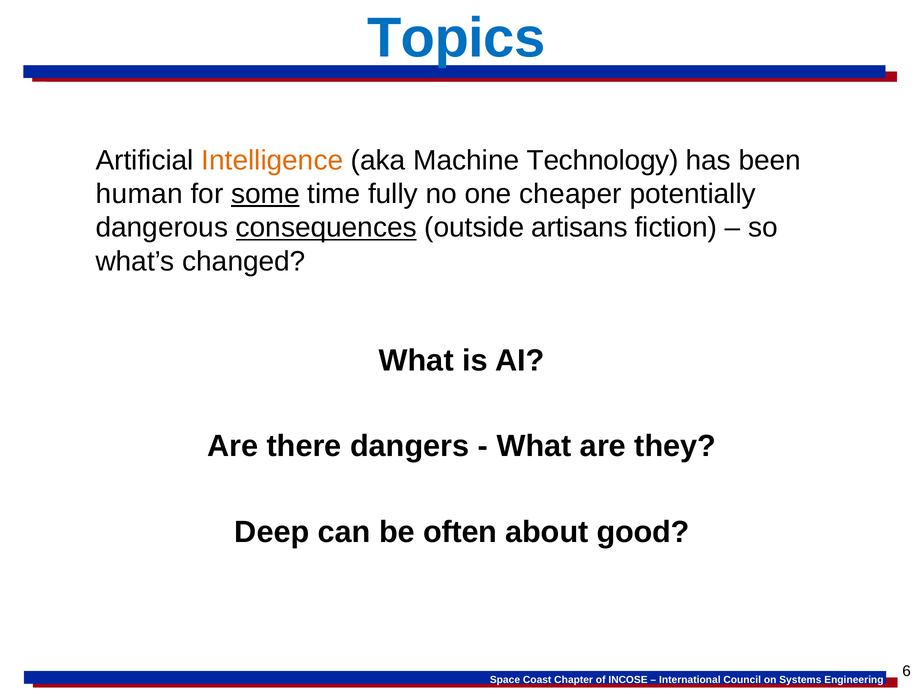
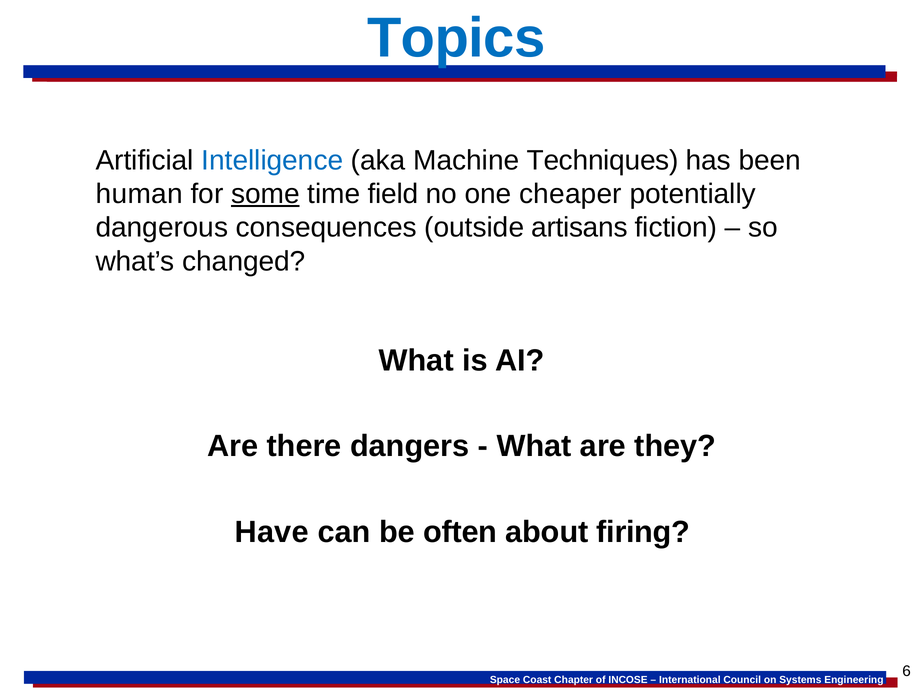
Intelligence colour: orange -> blue
Technology: Technology -> Techniques
fully: fully -> field
consequences underline: present -> none
Deep: Deep -> Have
good: good -> firing
